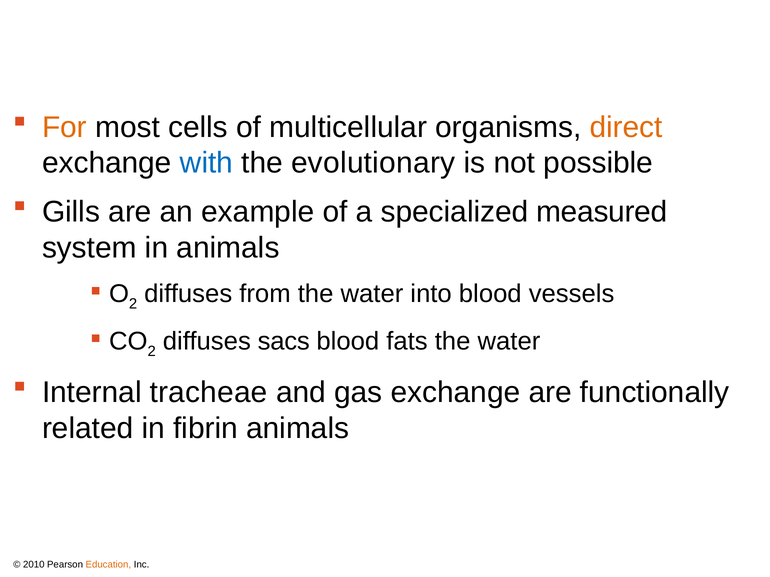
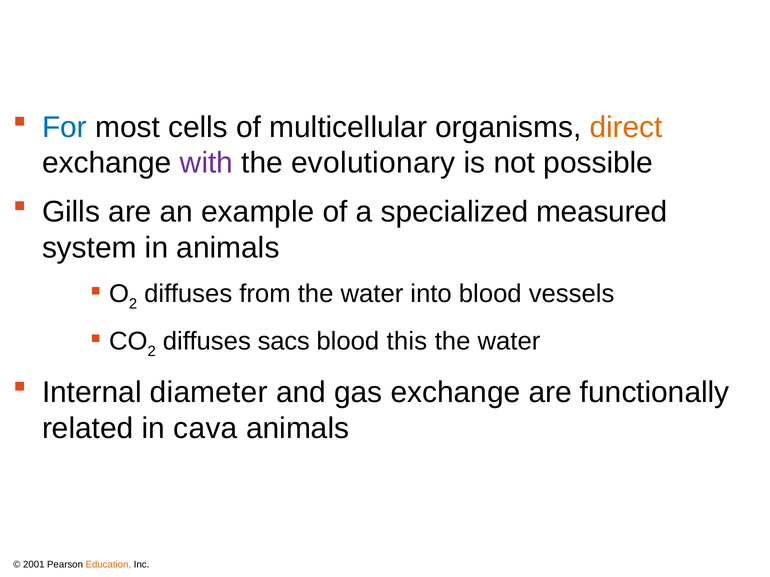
For colour: orange -> blue
with colour: blue -> purple
fats: fats -> this
tracheae: tracheae -> diameter
fibrin: fibrin -> cava
2010: 2010 -> 2001
